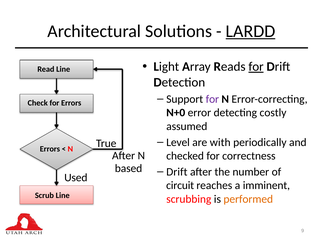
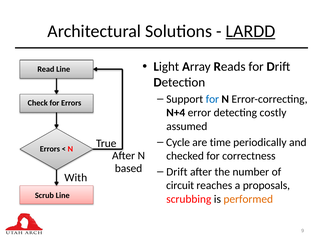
for at (256, 67) underline: present -> none
for at (212, 99) colour: purple -> blue
N+0: N+0 -> N+4
Level: Level -> Cycle
with: with -> time
Used: Used -> With
imminent: imminent -> proposals
